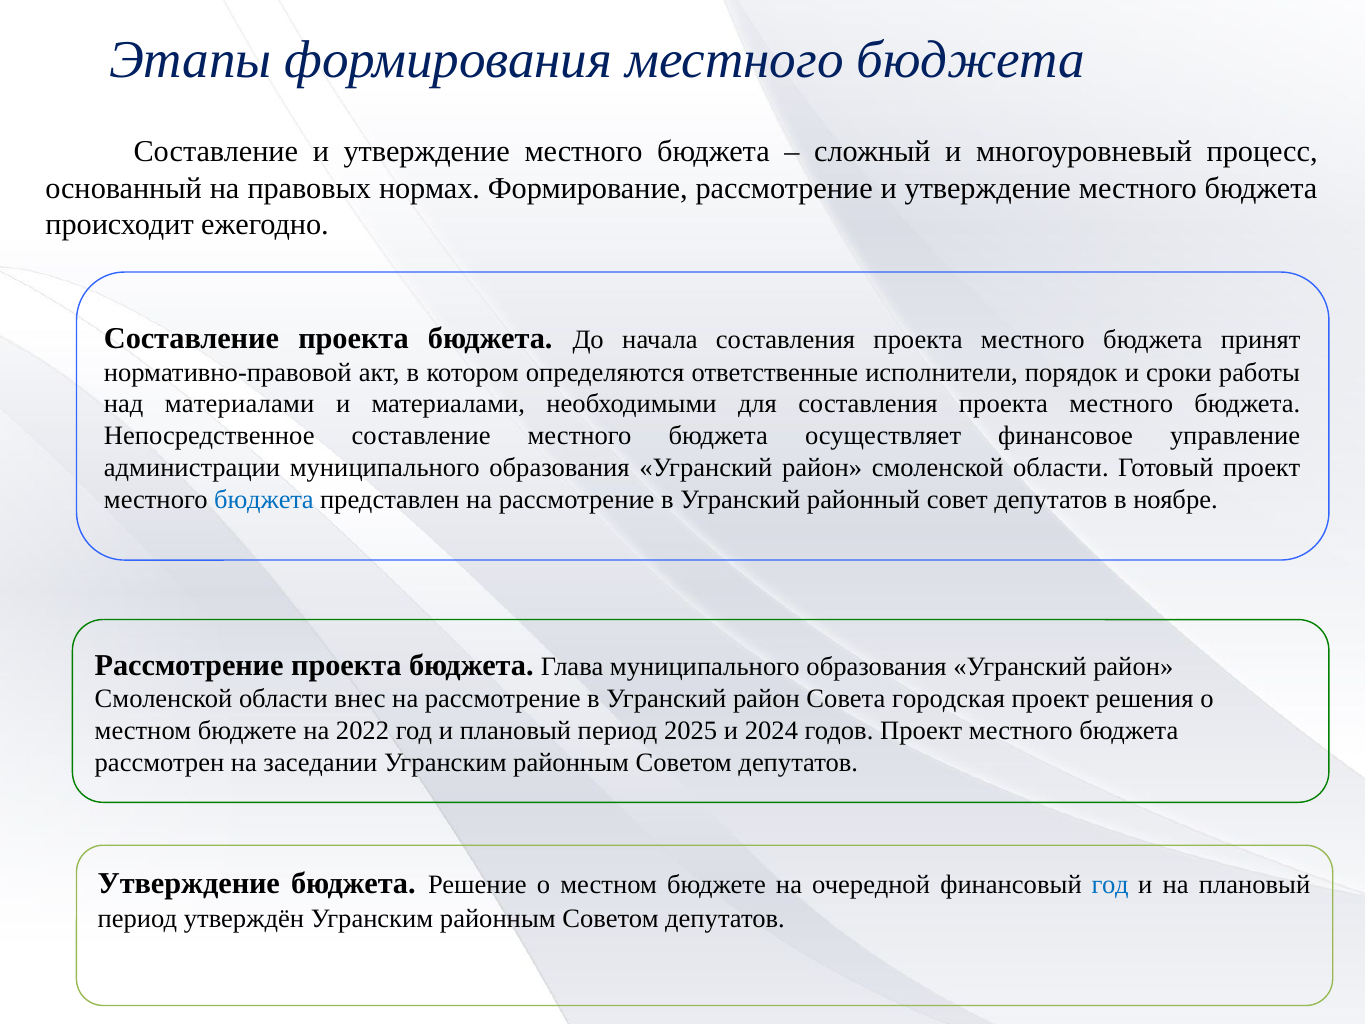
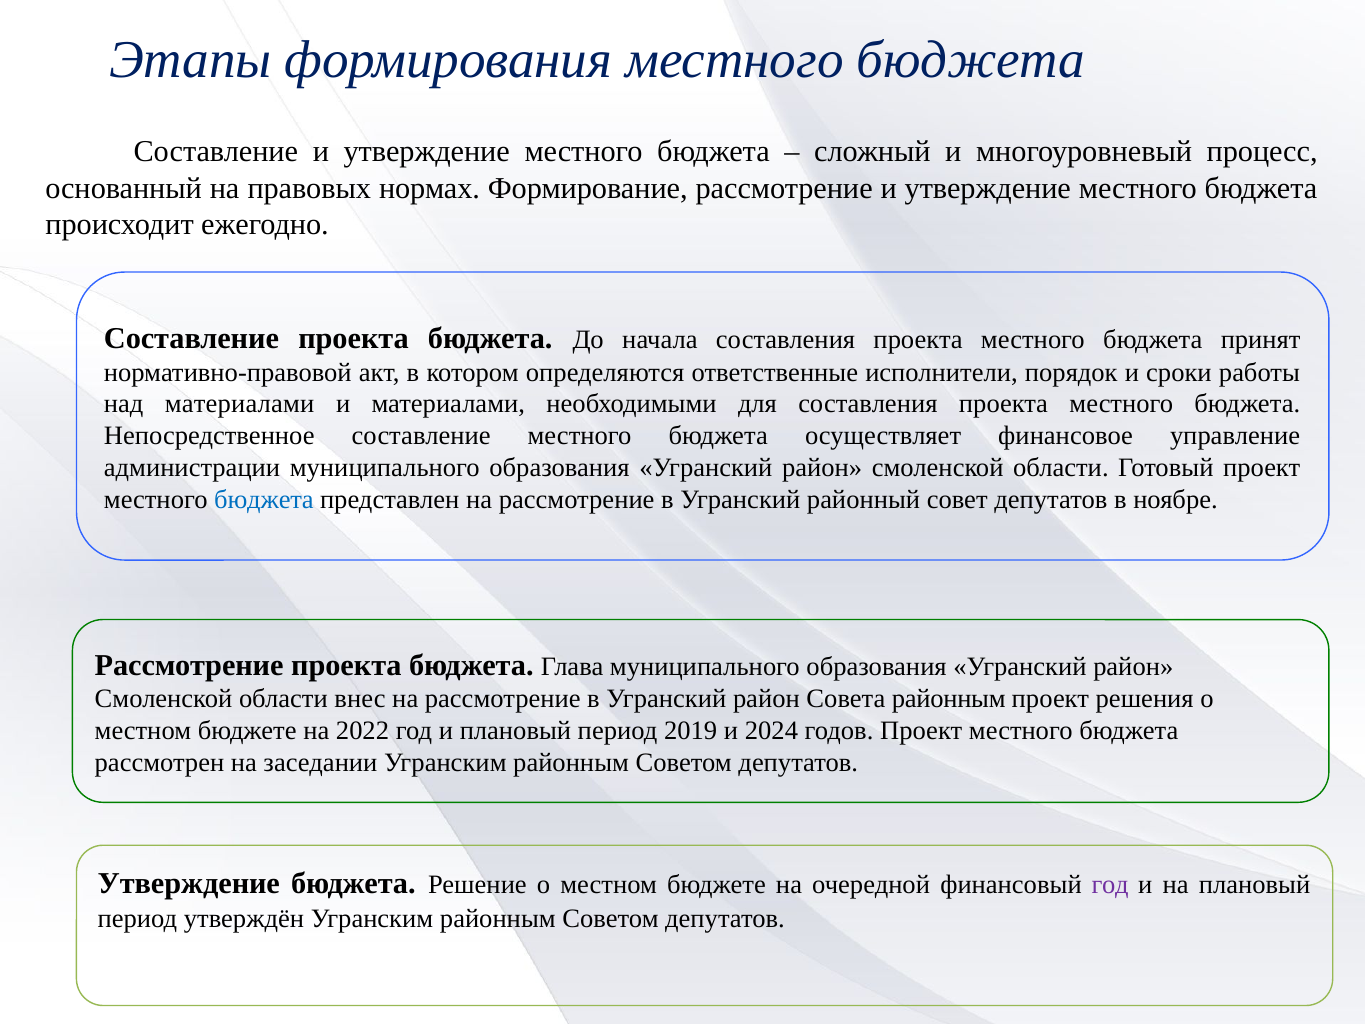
Совета городская: городская -> районным
2025: 2025 -> 2019
год at (1110, 885) colour: blue -> purple
